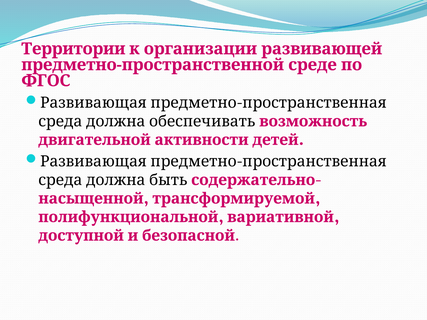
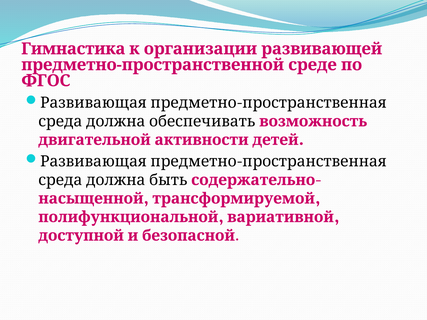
Территории: Территории -> Гимнастика
